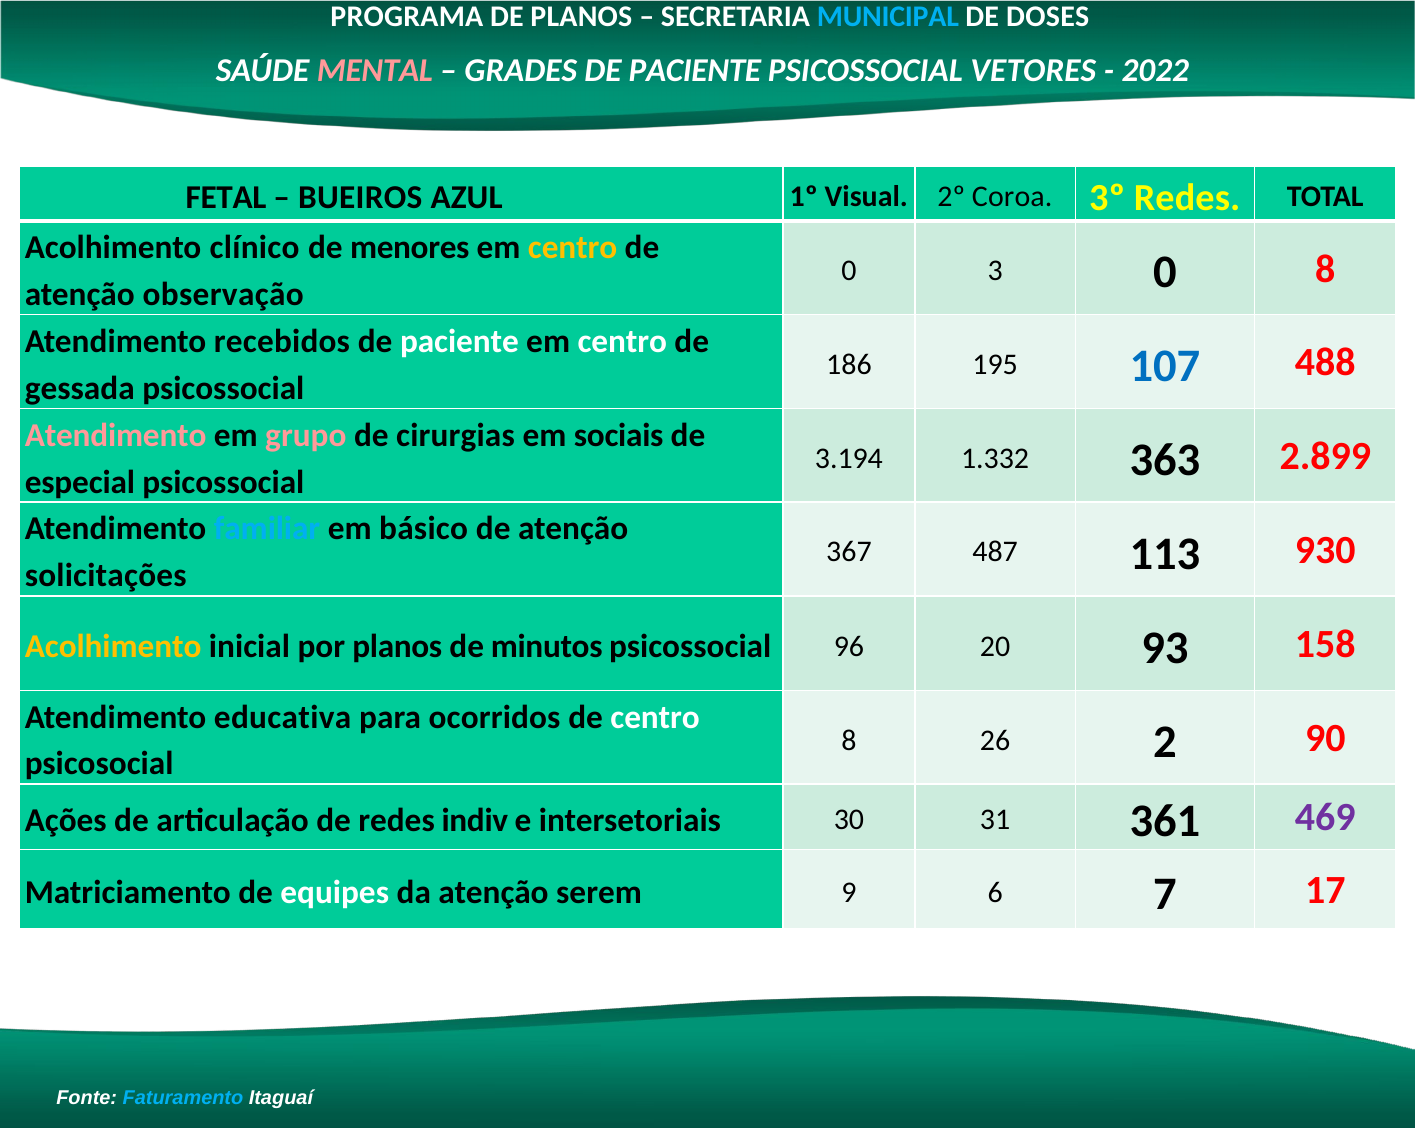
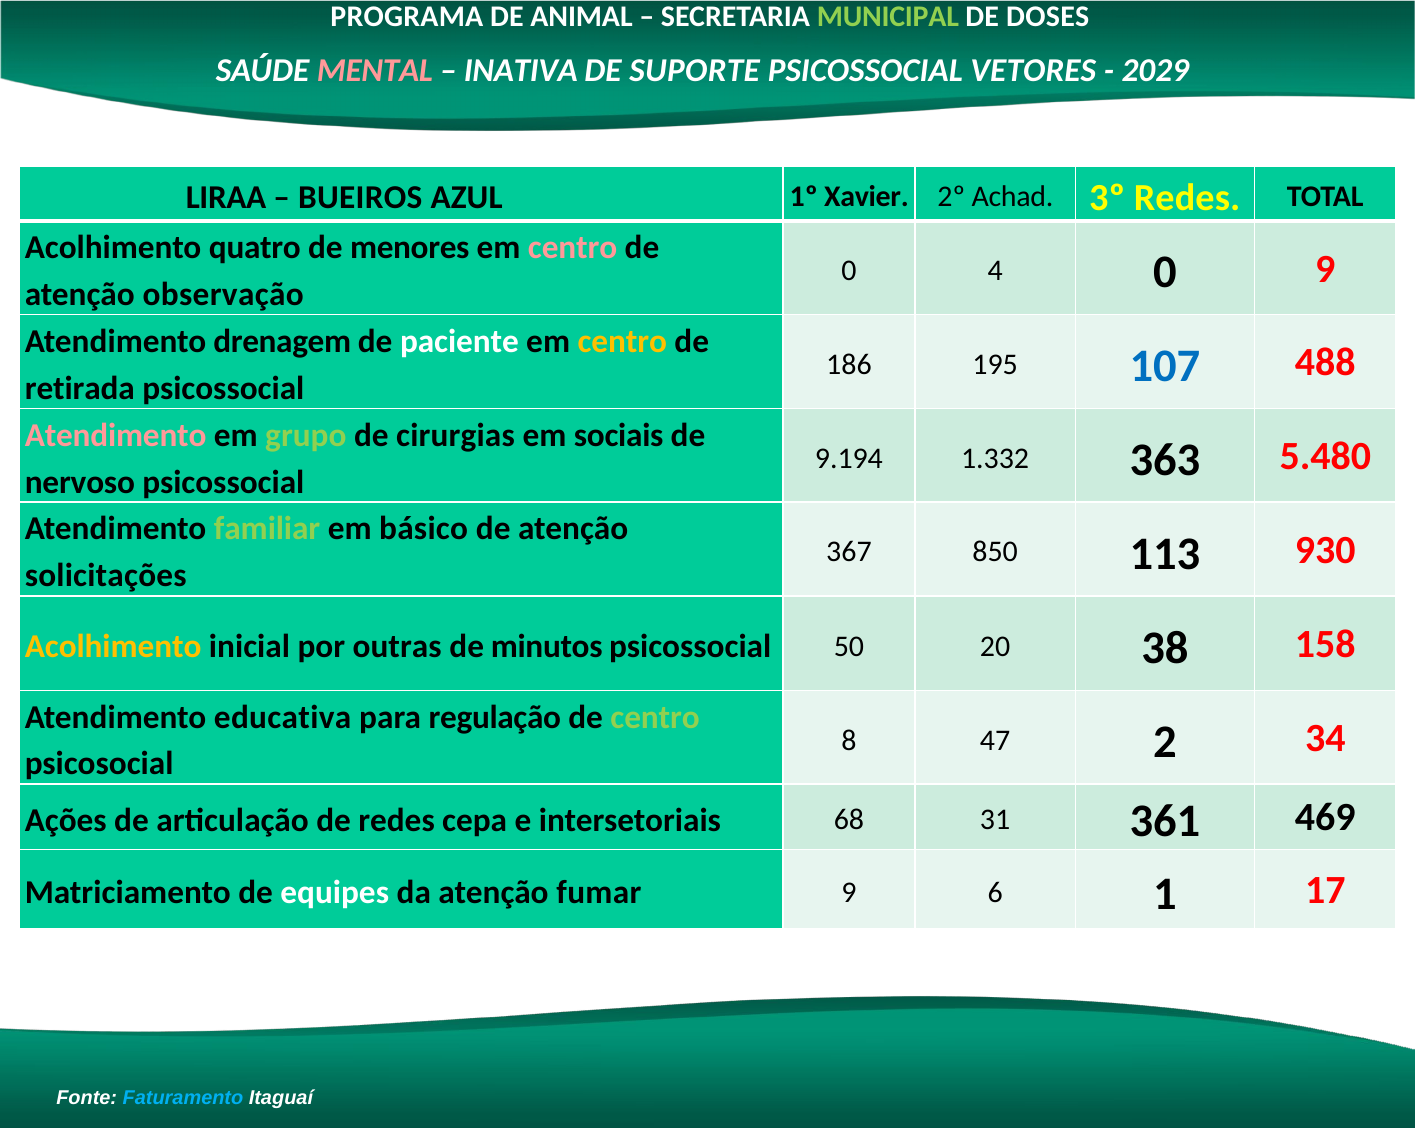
DE PLANOS: PLANOS -> ANIMAL
MUNICIPAL colour: light blue -> light green
GRADES: GRADES -> INATIVA
PACIENTE at (695, 70): PACIENTE -> SUPORTE
2022: 2022 -> 2029
FETAL: FETAL -> LIRAA
Visual: Visual -> Xavier
Coroa: Coroa -> Achad
clínico: clínico -> quatro
centro at (573, 248) colour: yellow -> pink
3: 3 -> 4
0 8: 8 -> 9
recebidos: recebidos -> drenagem
centro at (622, 342) colour: white -> yellow
gessada: gessada -> retirada
grupo colour: pink -> light green
3.194: 3.194 -> 9.194
2.899: 2.899 -> 5.480
especial: especial -> nervoso
familiar colour: light blue -> light green
487: 487 -> 850
por planos: planos -> outras
96: 96 -> 50
93: 93 -> 38
ocorridos: ocorridos -> regulação
centro at (655, 717) colour: white -> light green
26: 26 -> 47
90: 90 -> 34
indiv: indiv -> cepa
30: 30 -> 68
469 colour: purple -> black
serem: serem -> fumar
7: 7 -> 1
